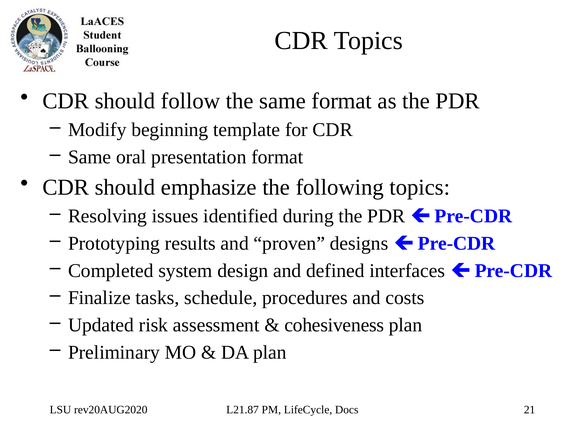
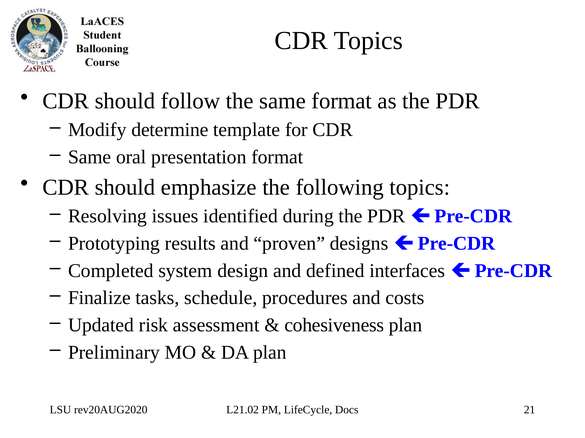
beginning: beginning -> determine
L21.87: L21.87 -> L21.02
